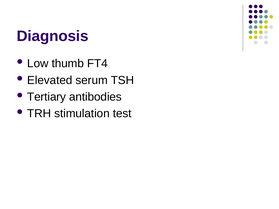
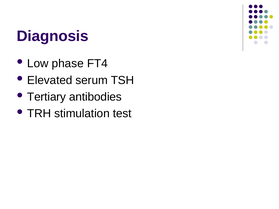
thumb: thumb -> phase
